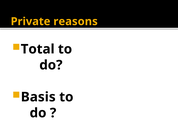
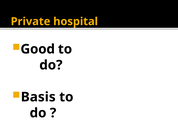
reasons: reasons -> hospital
Total: Total -> Good
